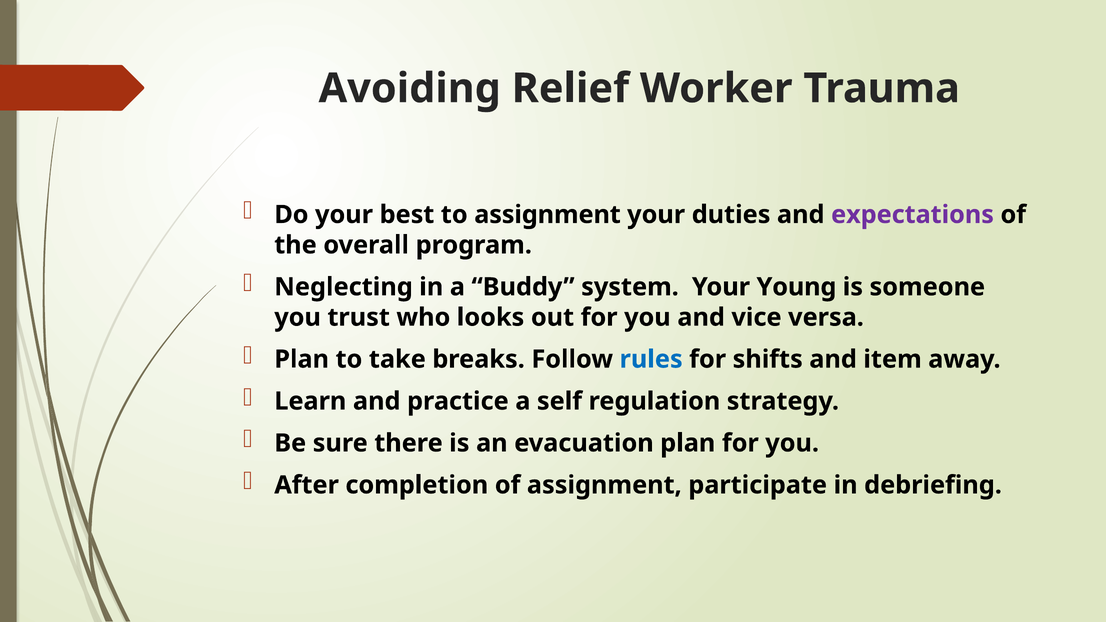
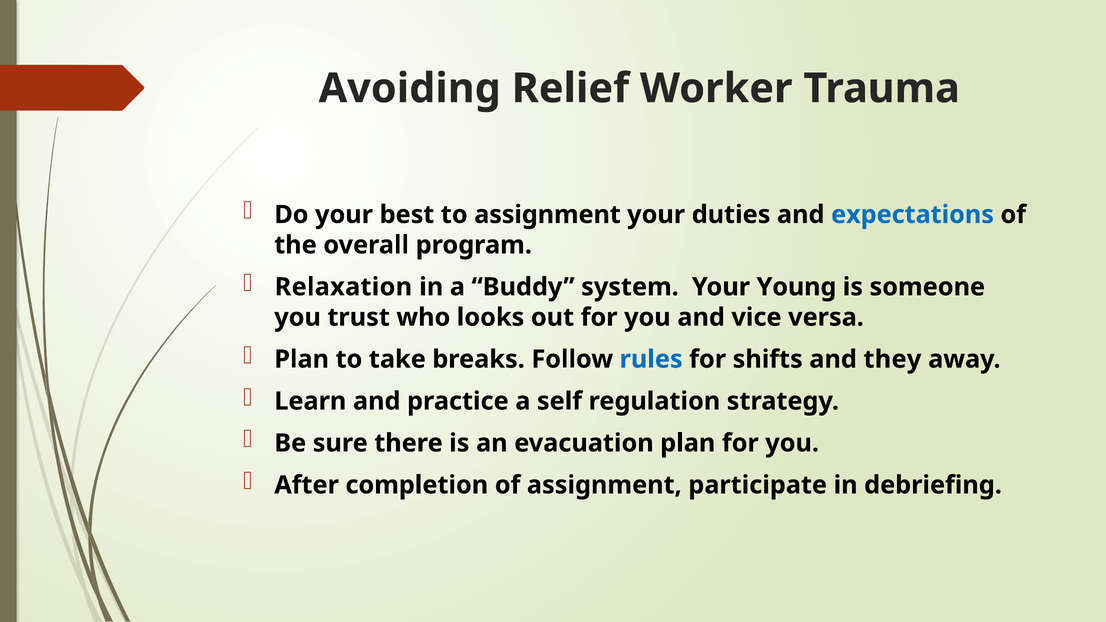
expectations colour: purple -> blue
Neglecting: Neglecting -> Relaxation
item: item -> they
